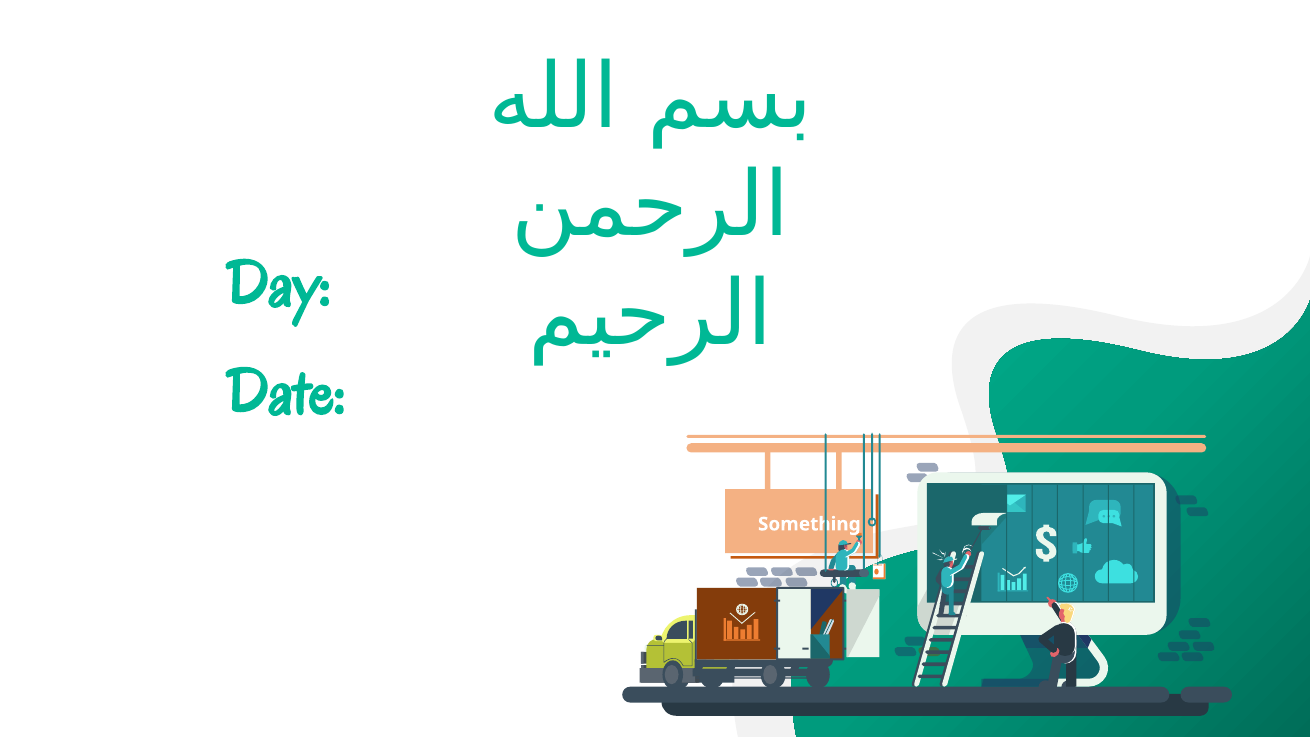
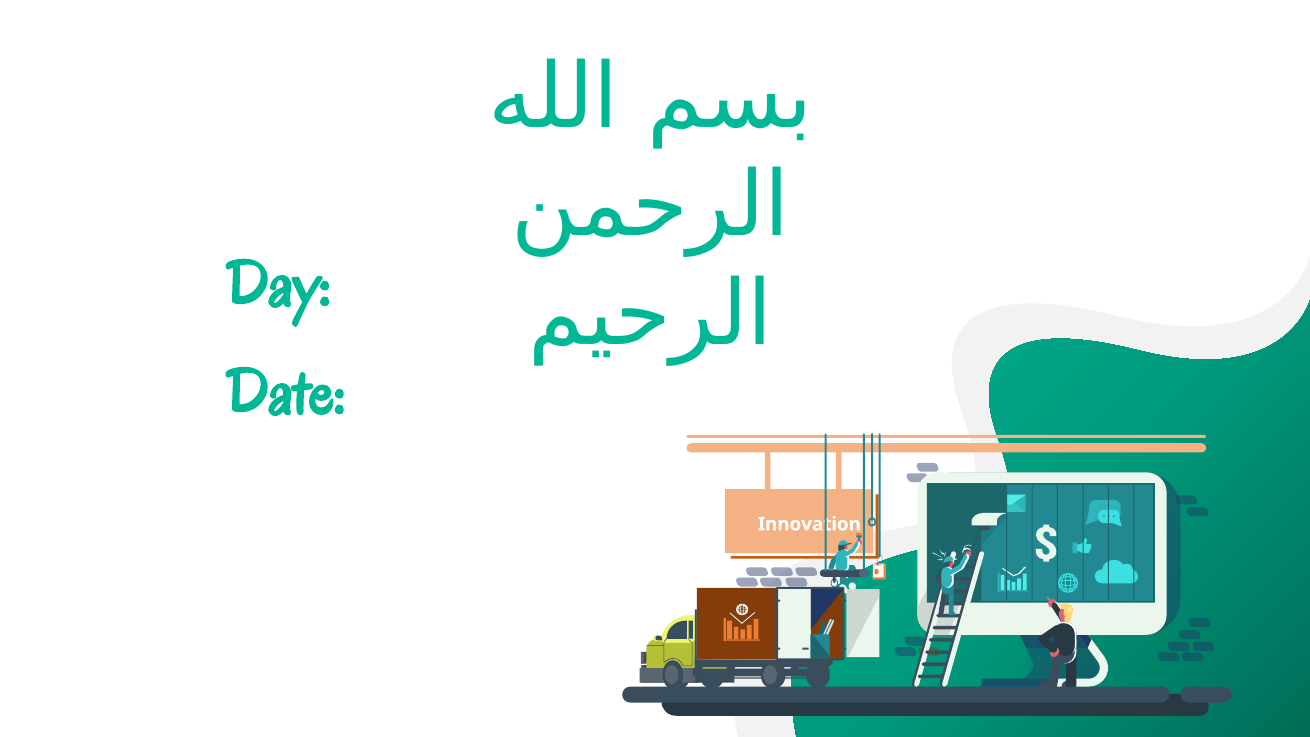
Something: Something -> Innovation
